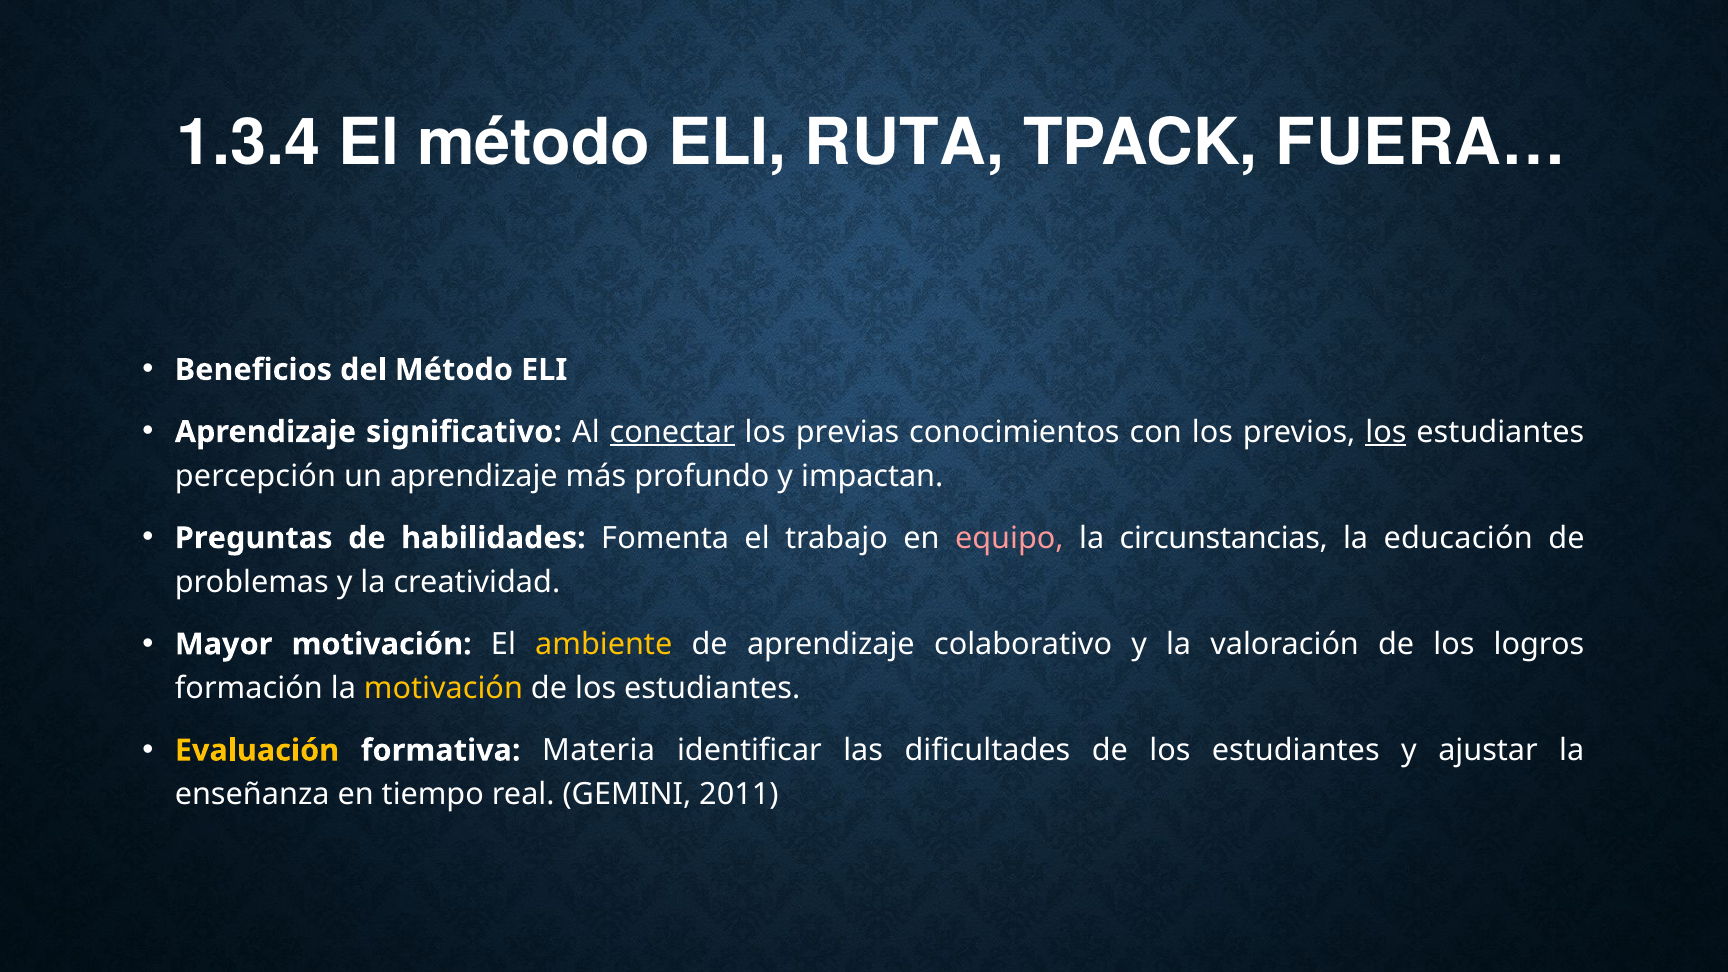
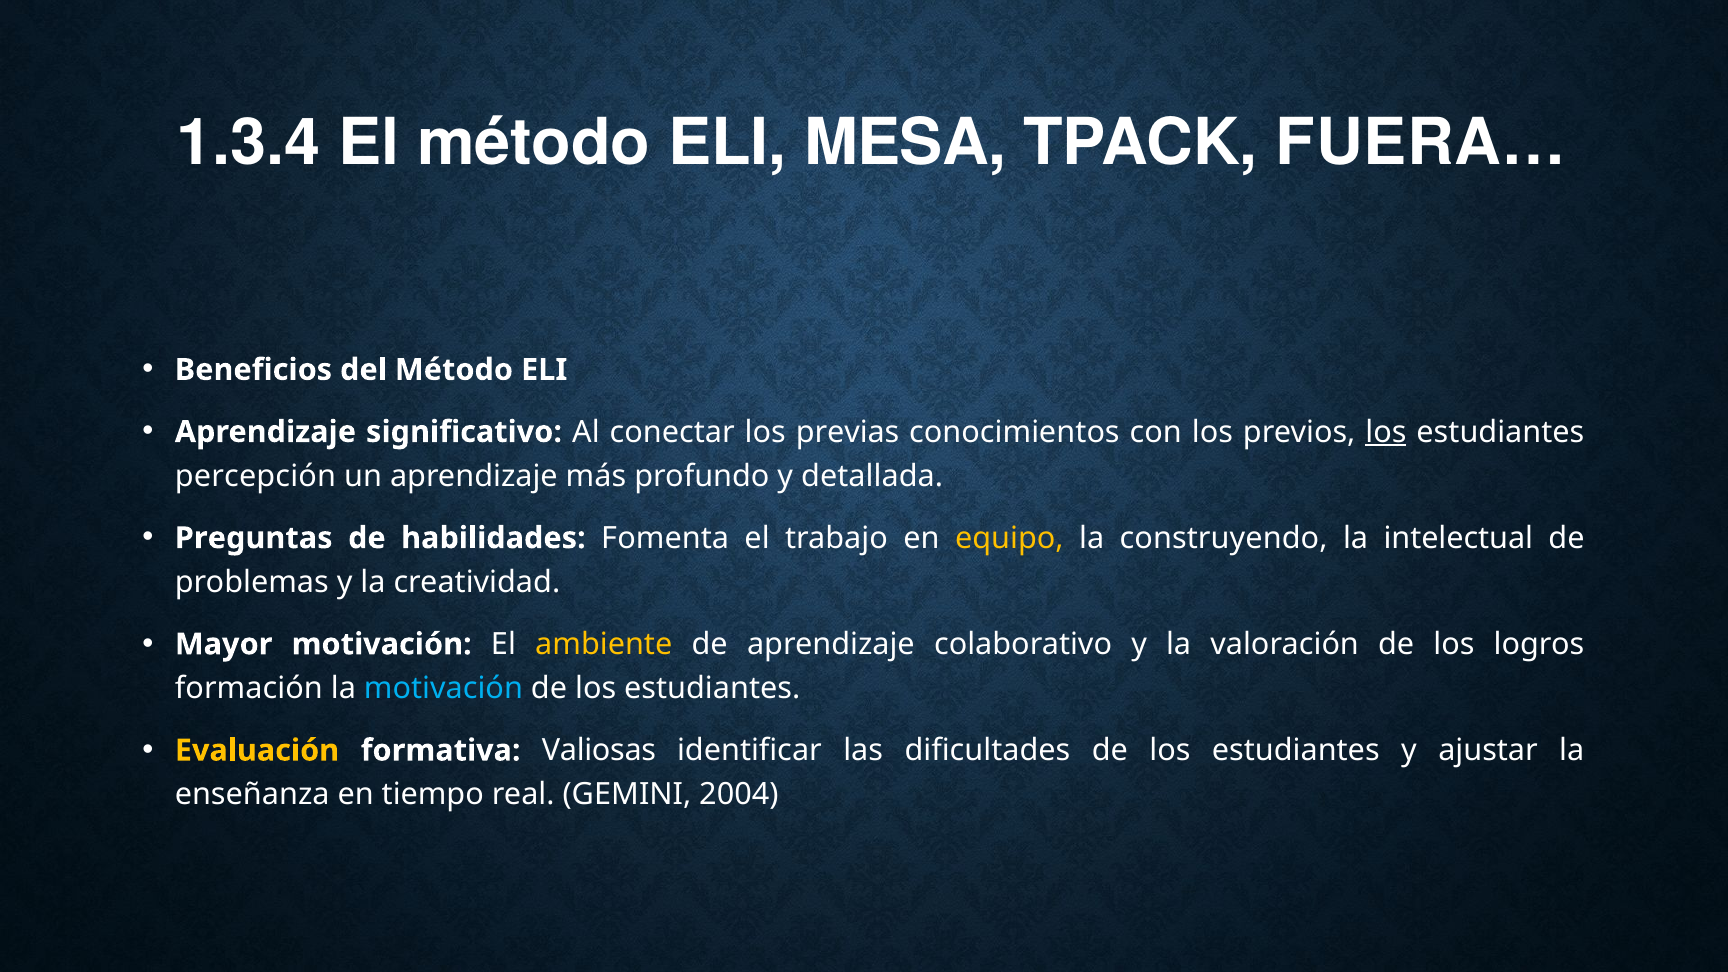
RUTA: RUTA -> MESA
conectar underline: present -> none
impactan: impactan -> detallada
equipo colour: pink -> yellow
circunstancias: circunstancias -> construyendo
educación: educación -> intelectual
motivación at (443, 688) colour: yellow -> light blue
Materia: Materia -> Valiosas
2011: 2011 -> 2004
